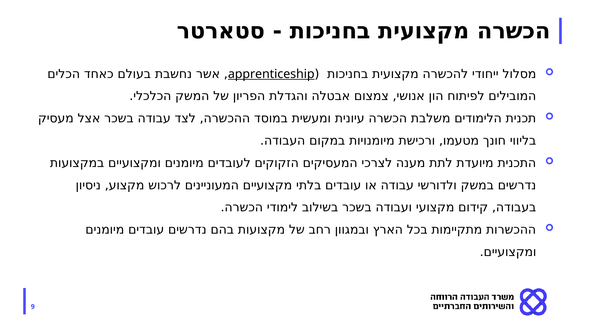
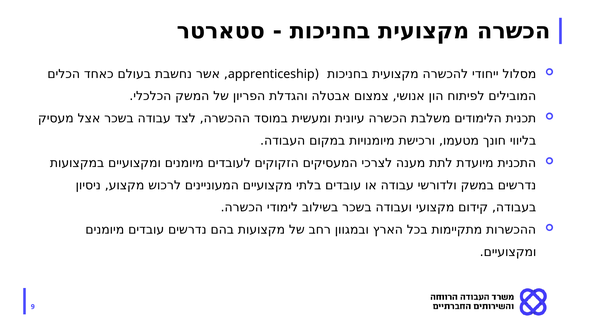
apprenticeship underline: present -> none
